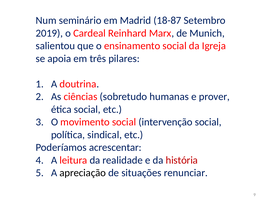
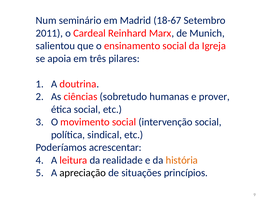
18-87: 18-87 -> 18-67
2019: 2019 -> 2011
história colour: red -> orange
renunciar: renunciar -> princípios
